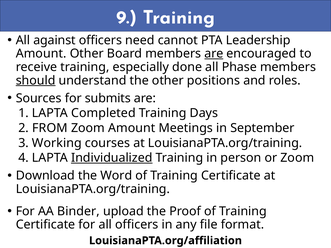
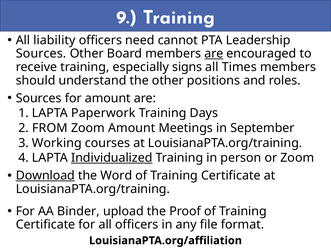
against: against -> liability
Amount at (41, 54): Amount -> Sources
done: done -> signs
Phase: Phase -> Times
should underline: present -> none
for submits: submits -> amount
Completed: Completed -> Paperwork
Download underline: none -> present
